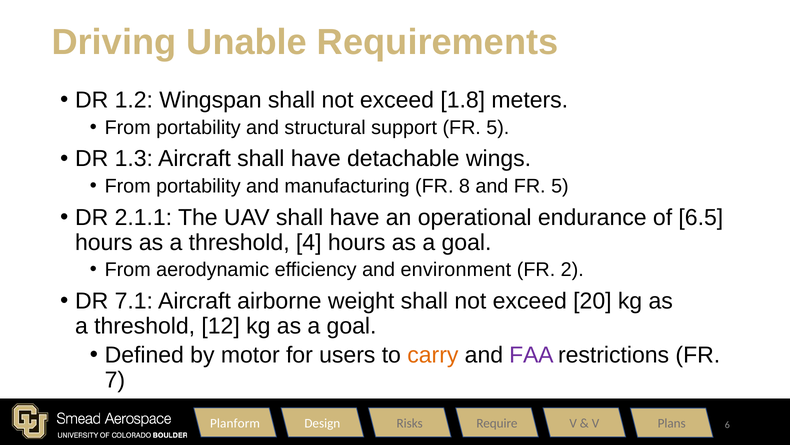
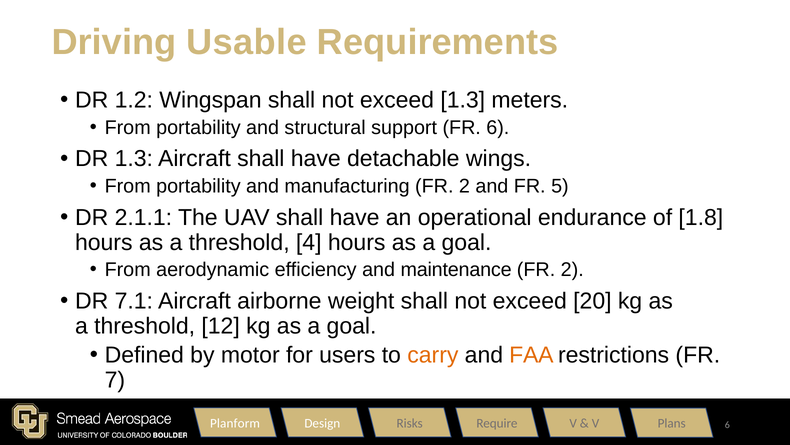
Unable: Unable -> Usable
exceed 1.8: 1.8 -> 1.3
support FR 5: 5 -> 6
manufacturing FR 8: 8 -> 2
6.5: 6.5 -> 1.8
environment: environment -> maintenance
FAA colour: purple -> orange
